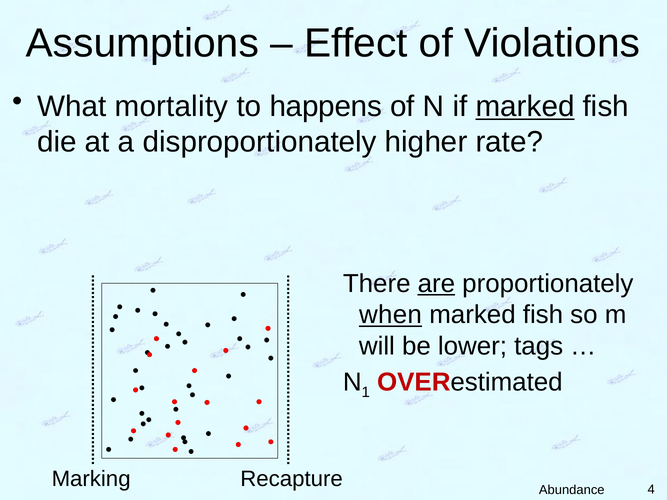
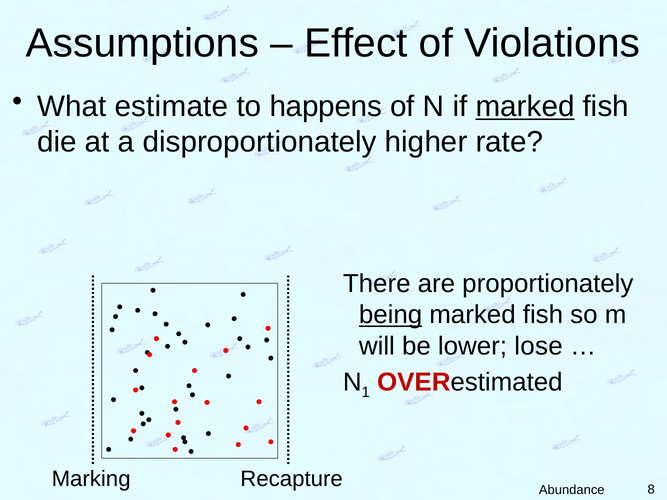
mortality: mortality -> estimate
are underline: present -> none
when: when -> being
tags: tags -> lose
4: 4 -> 8
